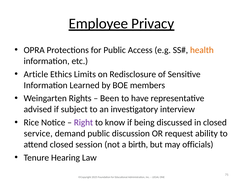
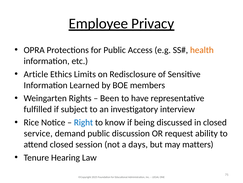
advised: advised -> fulfilled
Right colour: purple -> blue
birth: birth -> days
officials: officials -> matters
